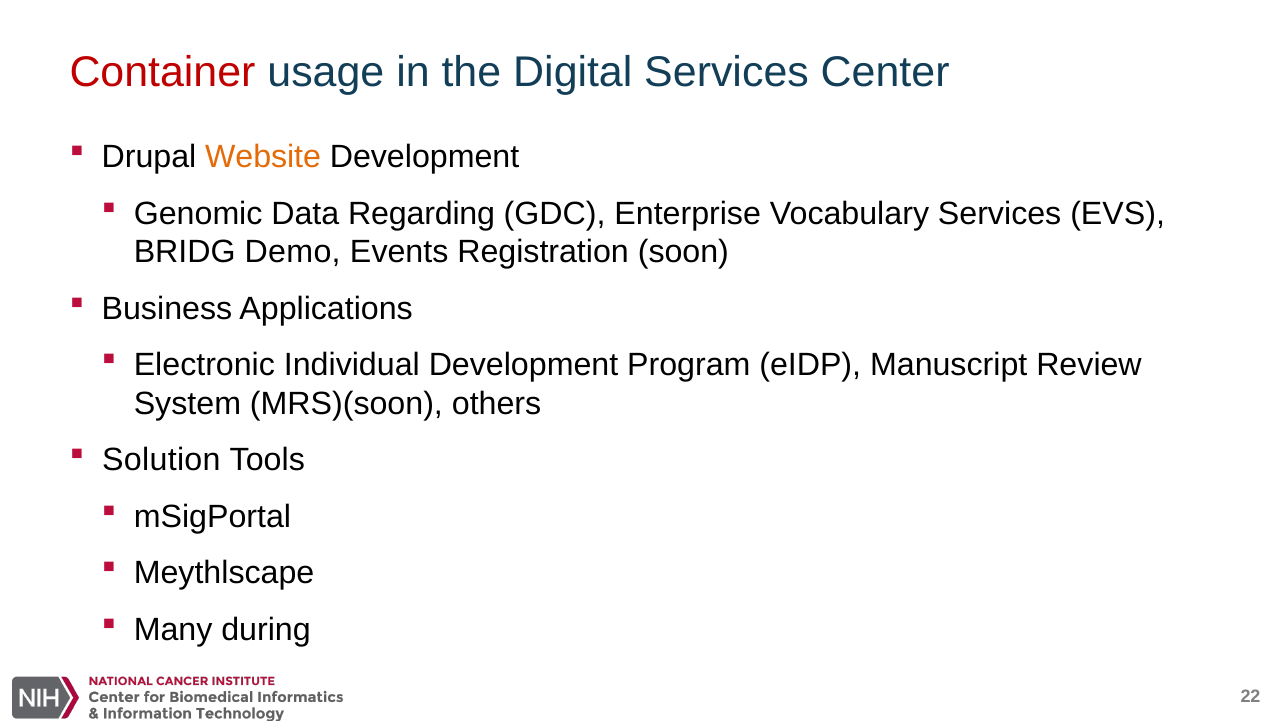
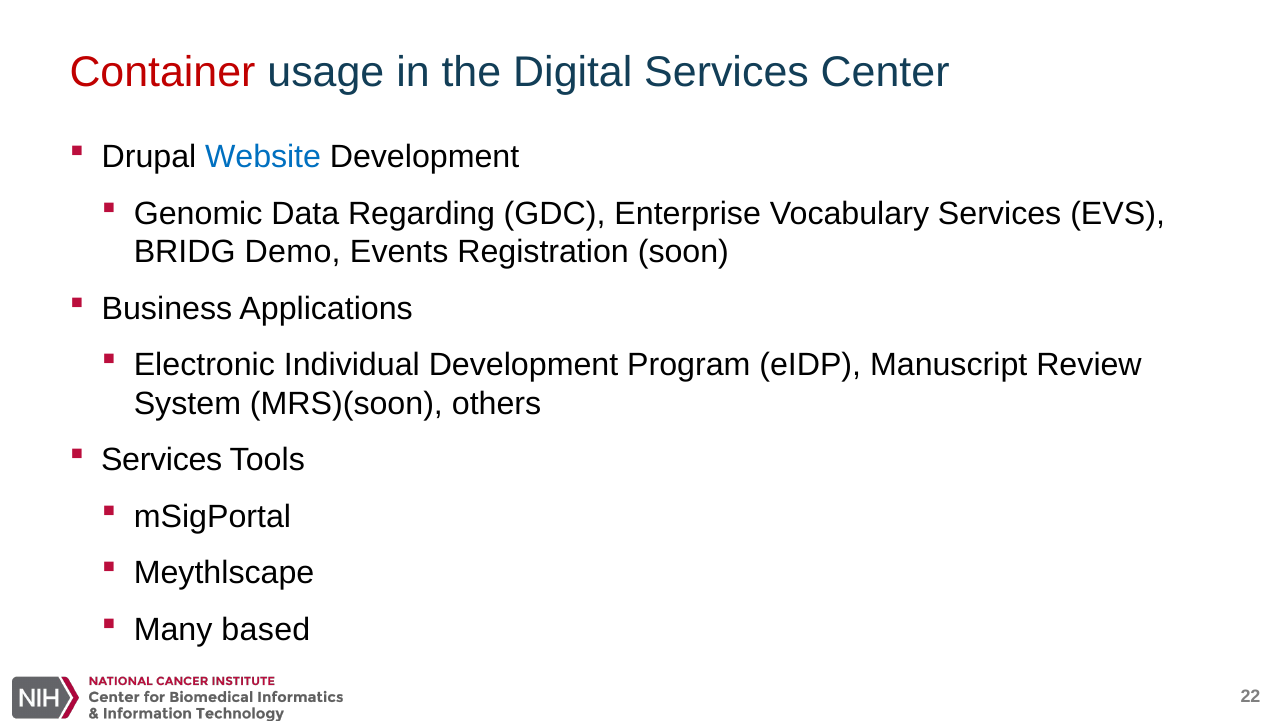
Website colour: orange -> blue
Solution at (161, 460): Solution -> Services
during: during -> based
